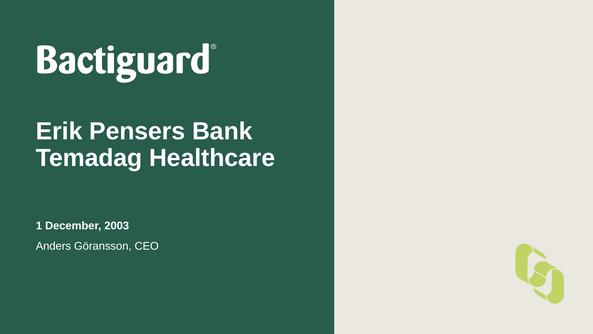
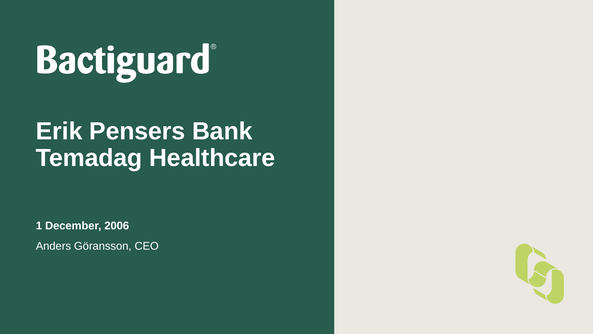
2003: 2003 -> 2006
